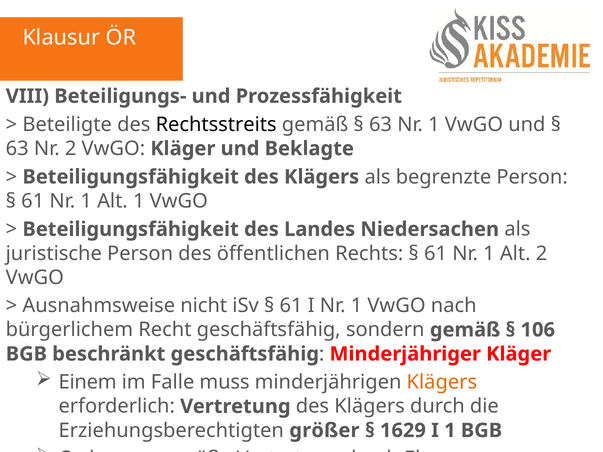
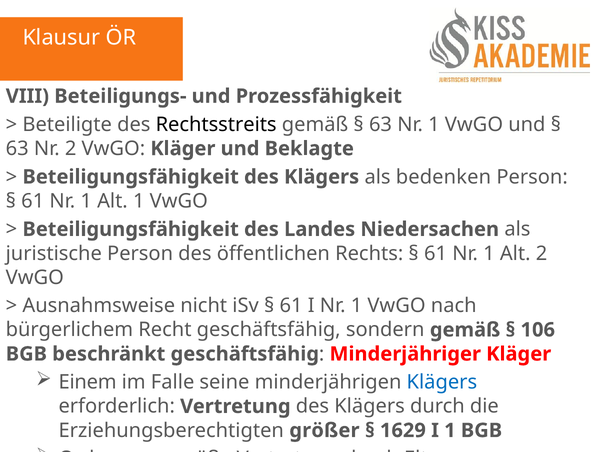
begrenzte: begrenzte -> bedenken
muss: muss -> seine
Klägers at (442, 382) colour: orange -> blue
